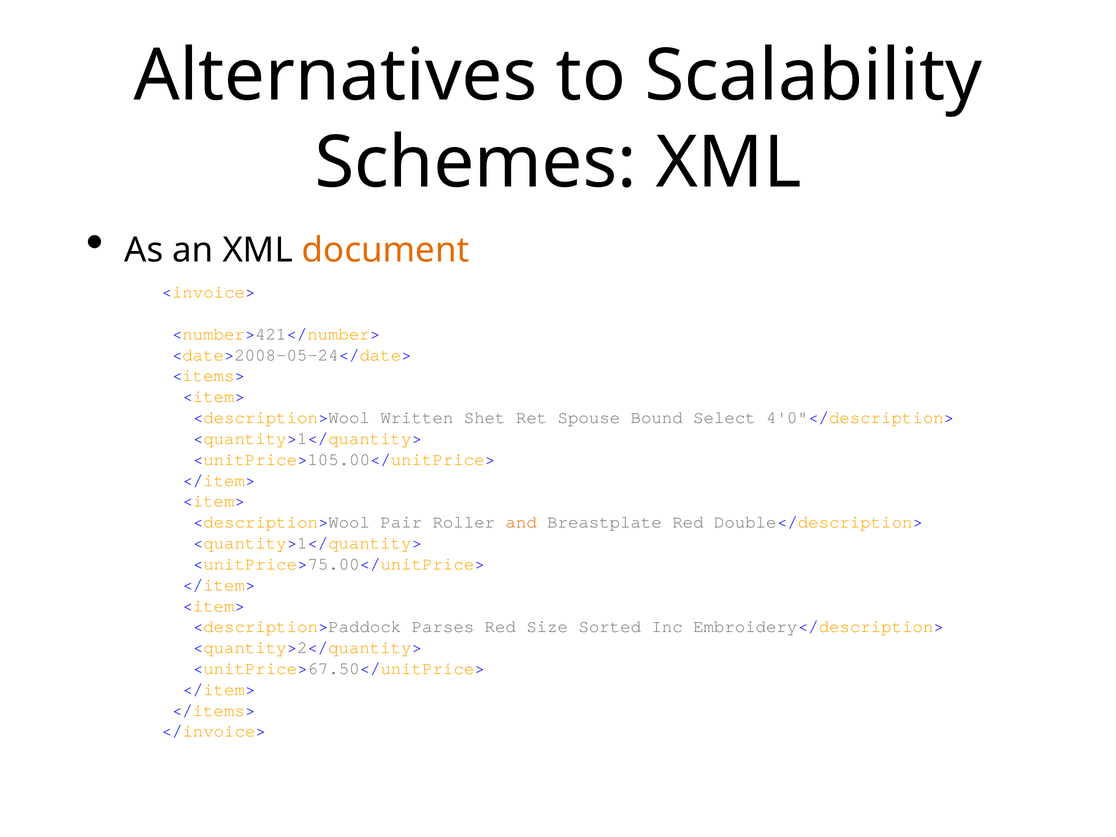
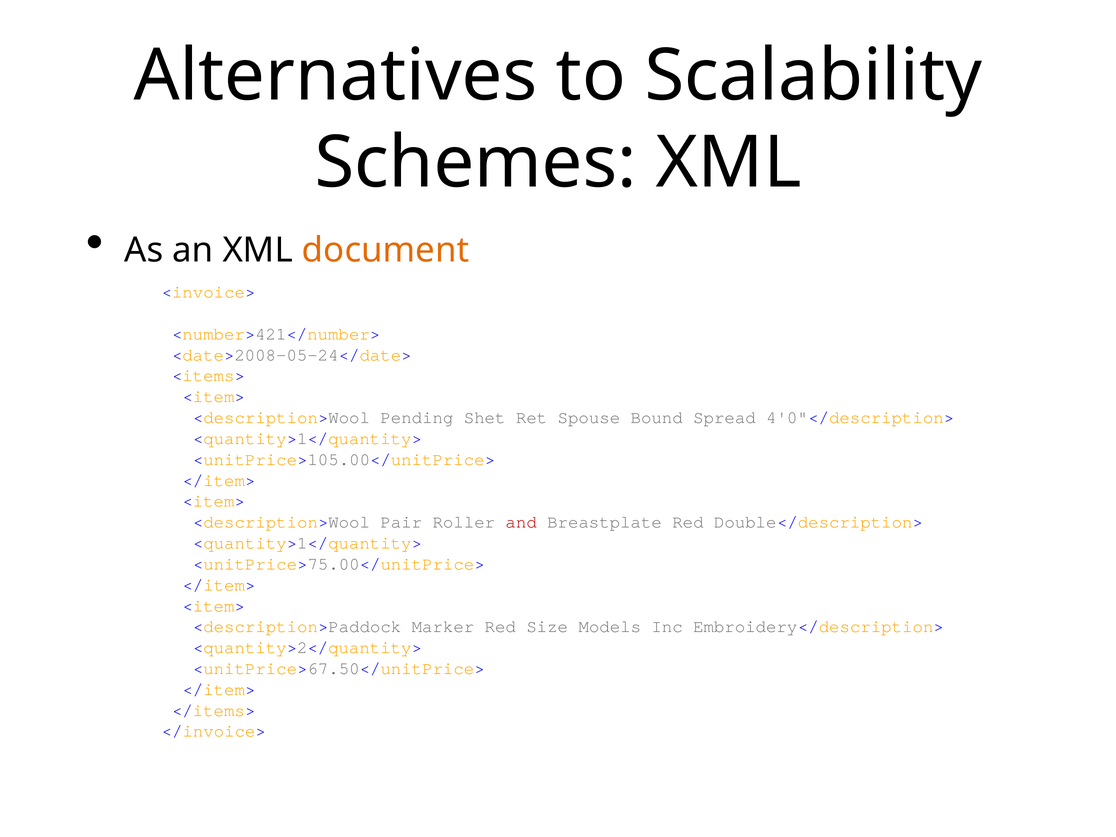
Written: Written -> Pending
Select: Select -> Spread
and colour: orange -> red
Parses: Parses -> Marker
Sorted: Sorted -> Models
